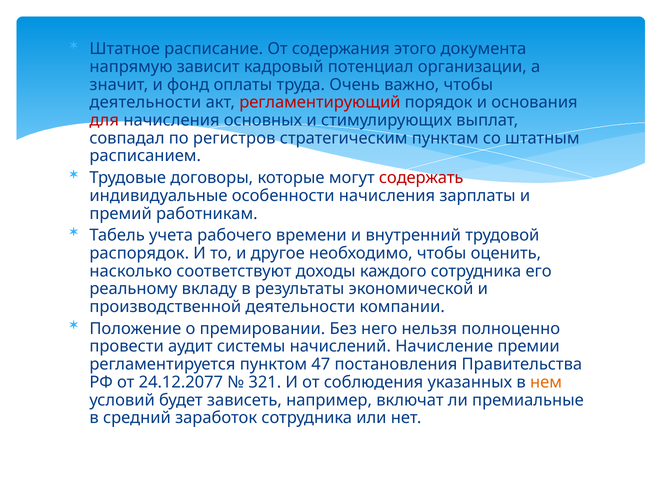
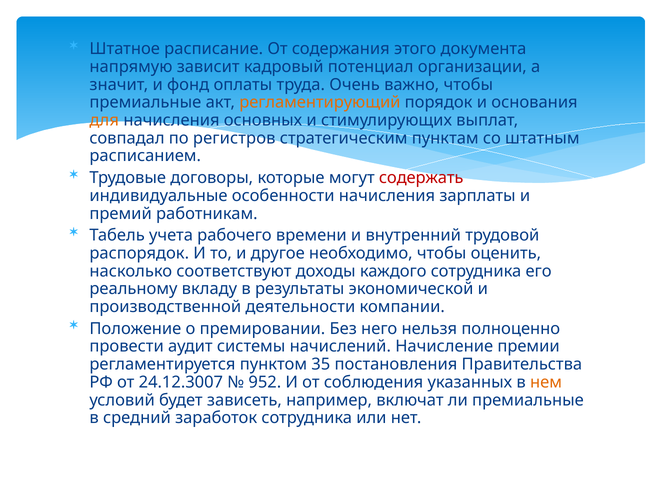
деятельности at (145, 102): деятельности -> премиальные
регламентирующий colour: red -> orange
для colour: red -> orange
47: 47 -> 35
24.12.2077: 24.12.2077 -> 24.12.3007
321: 321 -> 952
